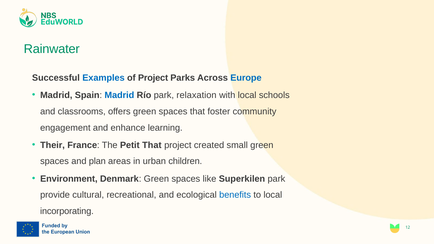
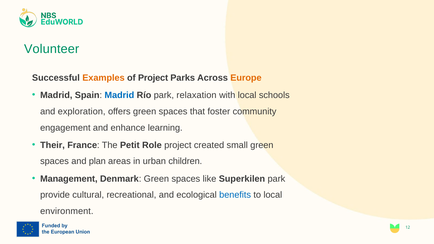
Rainwater: Rainwater -> Volunteer
Examples colour: blue -> orange
Europe colour: blue -> orange
classrooms: classrooms -> exploration
Petit That: That -> Role
Environment: Environment -> Management
incorporating: incorporating -> environment
